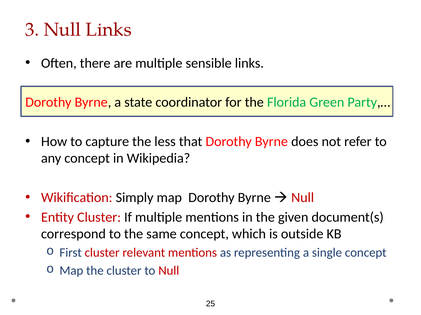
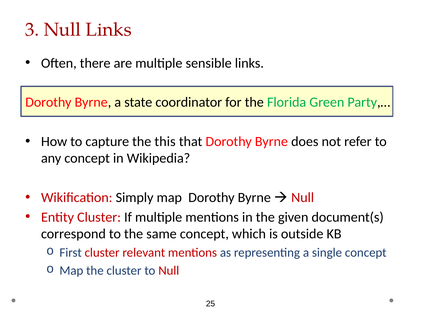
less: less -> this
